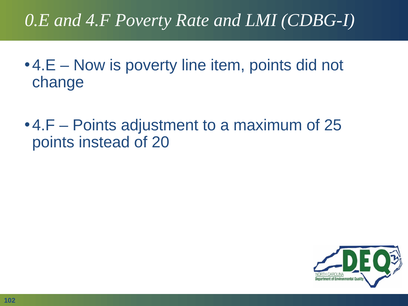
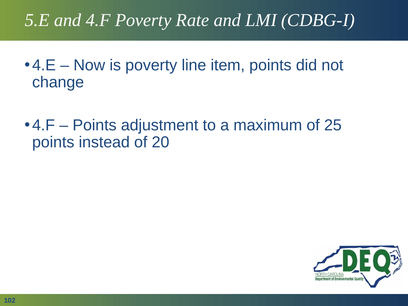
0.E: 0.E -> 5.E
